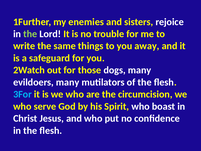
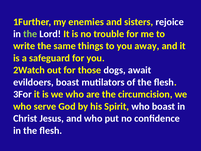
dogs many: many -> await
evildoers many: many -> boast
3For colour: light blue -> white
